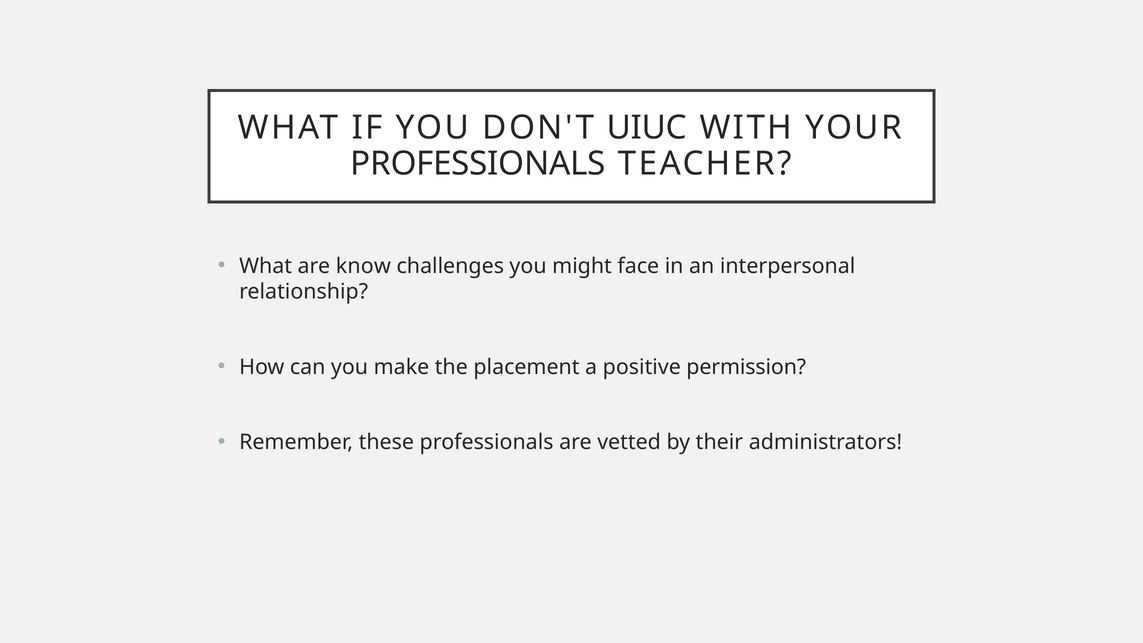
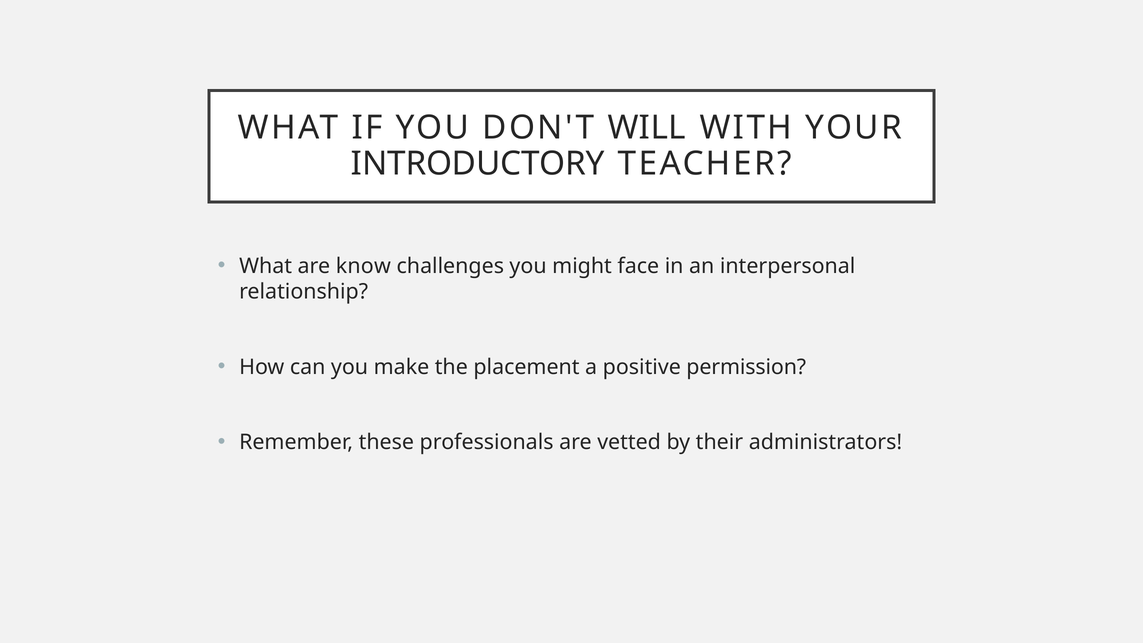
UIUC: UIUC -> WILL
PROFESSIONALS at (478, 164): PROFESSIONALS -> INTRODUCTORY
